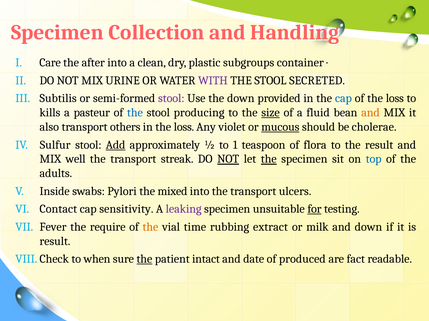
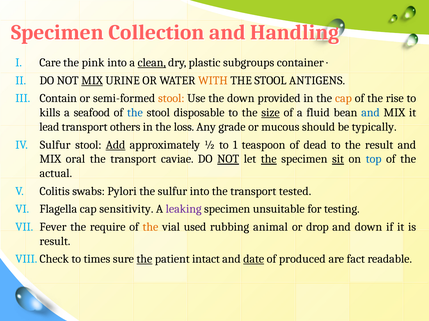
after: after -> pink
clean underline: none -> present
MIX at (92, 81) underline: none -> present
WITH colour: purple -> orange
SECRETED: SECRETED -> ANTIGENS
Subtilis: Subtilis -> Contain
stool at (171, 99) colour: purple -> orange
cap at (343, 99) colour: blue -> orange
of the loss: loss -> rise
pasteur: pasteur -> seafood
producing: producing -> disposable
and at (371, 113) colour: orange -> blue
also: also -> lead
violet: violet -> grade
mucous underline: present -> none
cholerae: cholerae -> typically
flora: flora -> dead
well: well -> oral
streak: streak -> caviae
sit underline: none -> present
adults: adults -> actual
Inside: Inside -> Colitis
the mixed: mixed -> sulfur
ulcers: ulcers -> tested
Contact: Contact -> Flagella
for underline: present -> none
time: time -> used
extract: extract -> animal
milk: milk -> drop
when: when -> times
date underline: none -> present
